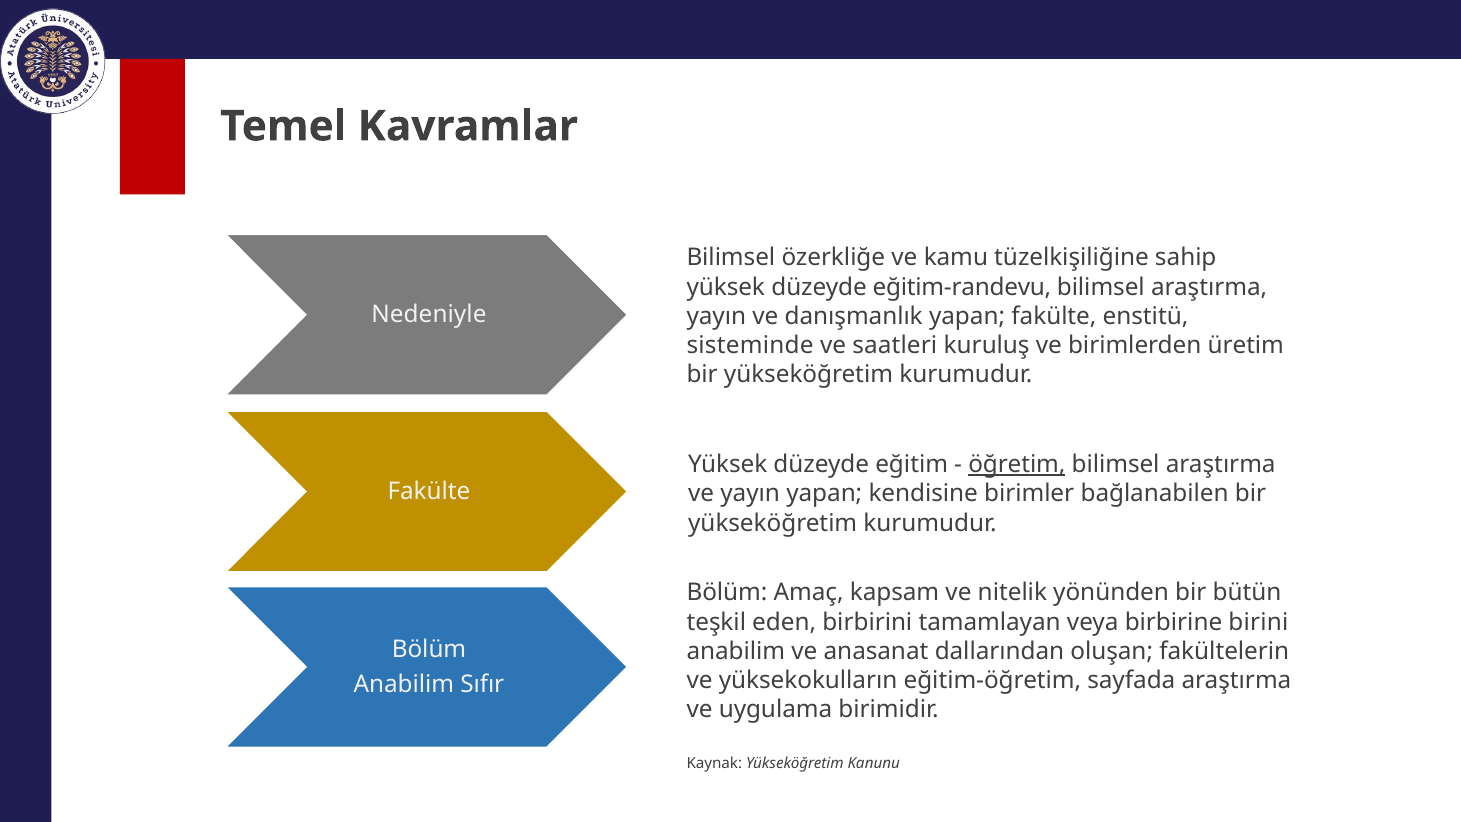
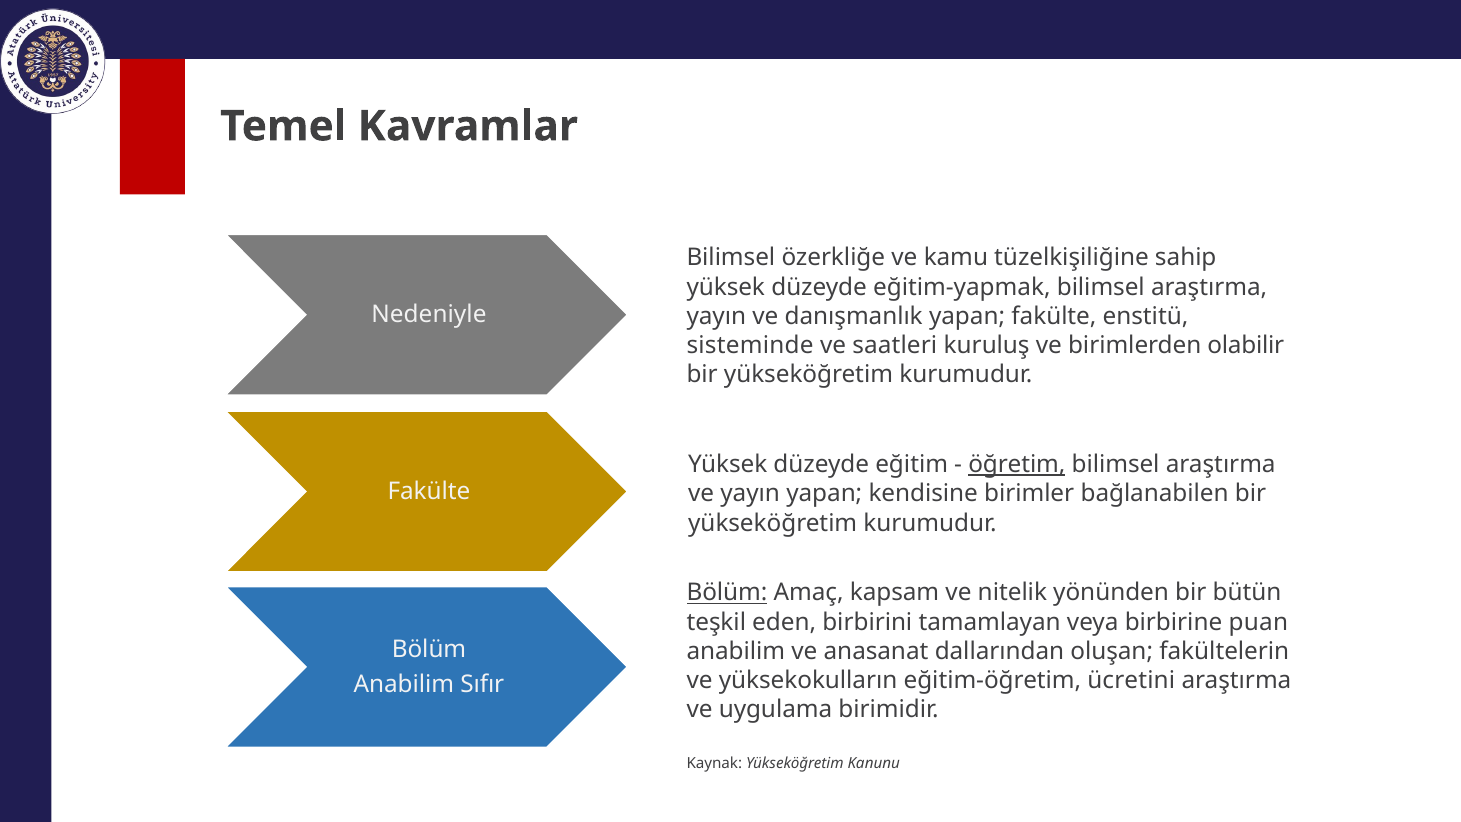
eğitim-randevu: eğitim-randevu -> eğitim-yapmak
üretim: üretim -> olabilir
Bölüm at (727, 593) underline: none -> present
birini: birini -> puan
sayfada: sayfada -> ücretini
